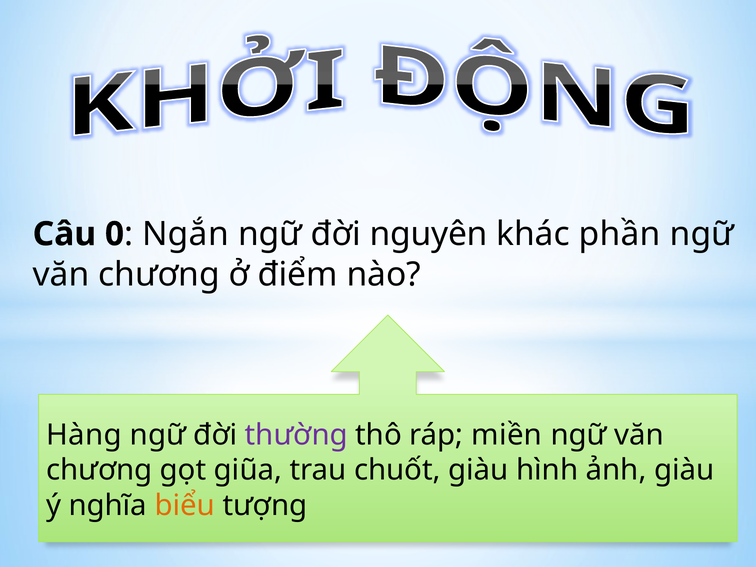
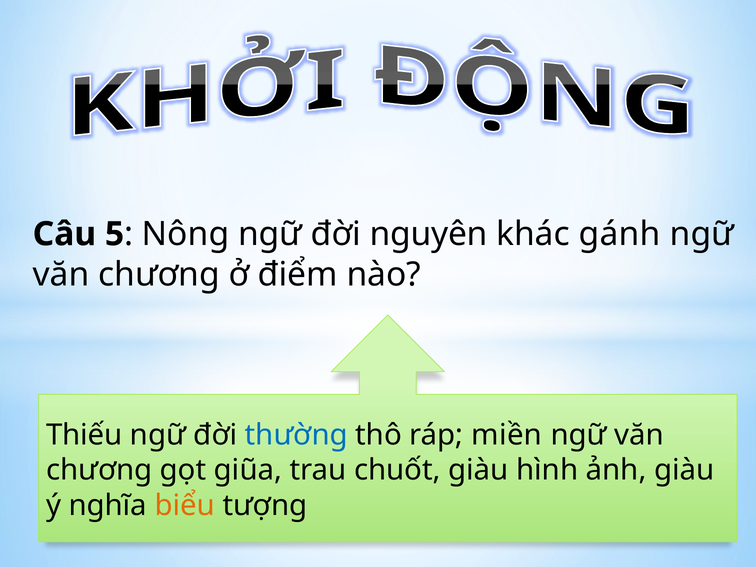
0: 0 -> 5
Ngắn: Ngắn -> Nông
phần: phần -> gánh
Hàng: Hàng -> Thiếu
thường colour: purple -> blue
